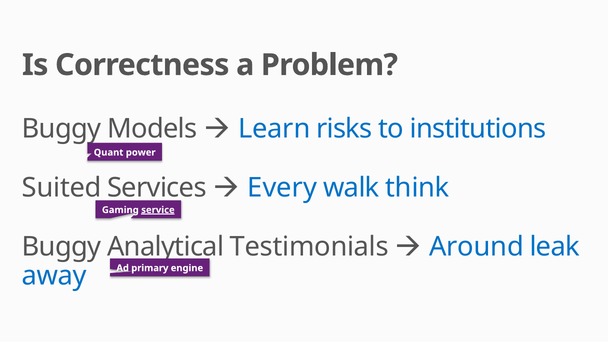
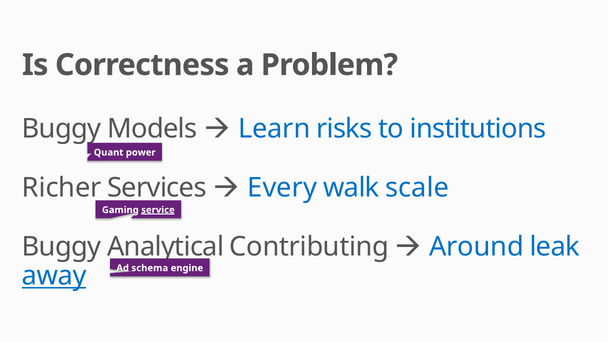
Suited: Suited -> Richer
think: think -> scale
Testimonials: Testimonials -> Contributing
primary: primary -> schema
away underline: none -> present
